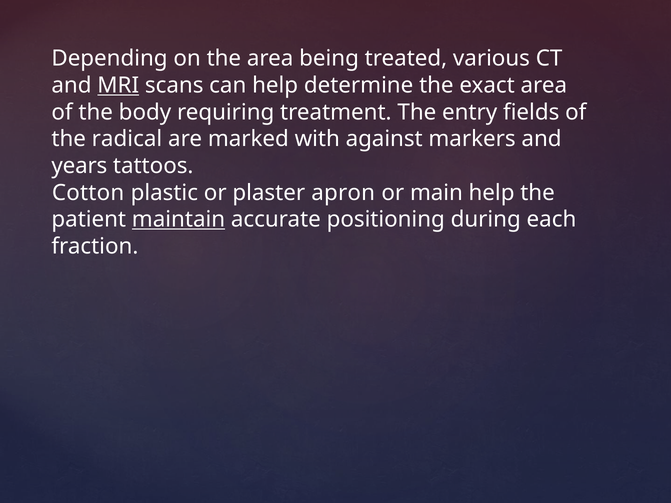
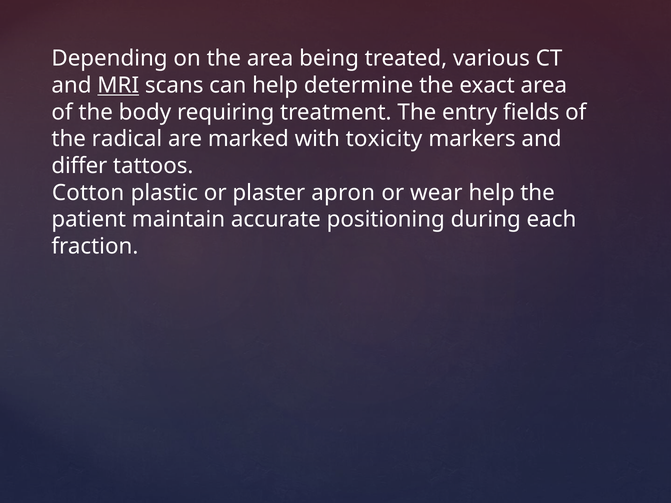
against: against -> toxicity
years: years -> differ
main: main -> wear
maintain underline: present -> none
